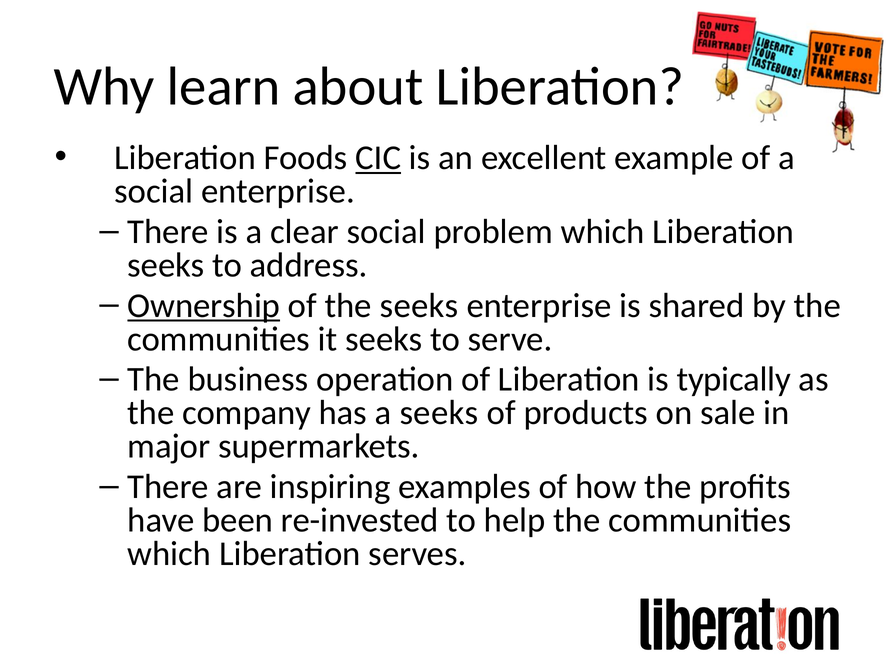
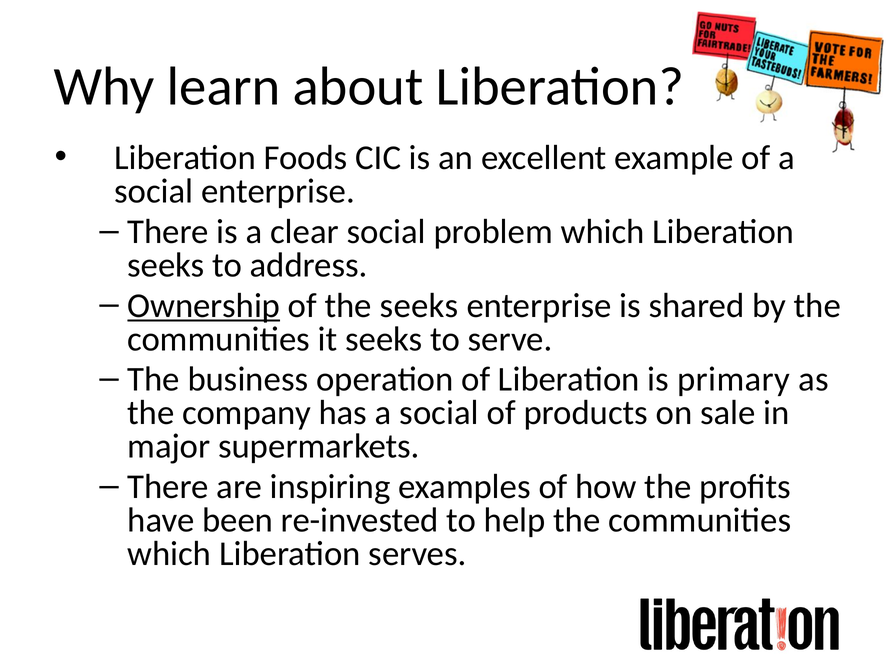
CIC underline: present -> none
typically: typically -> primary
has a seeks: seeks -> social
